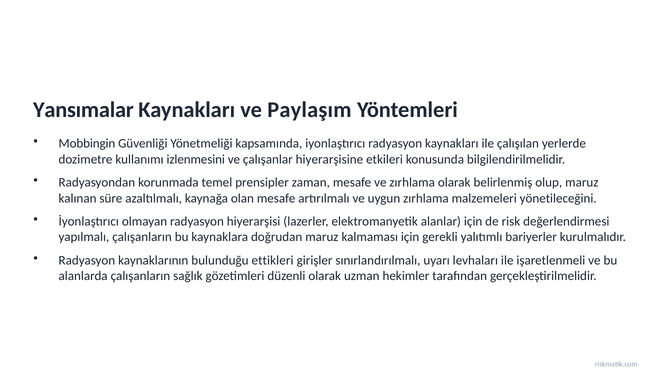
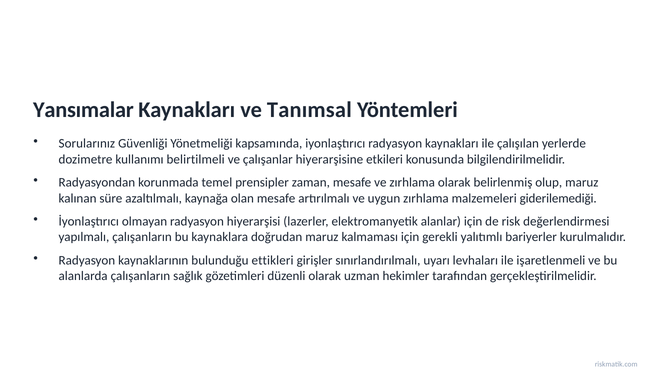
Paylaşım: Paylaşım -> Tanımsal
Mobbingin: Mobbingin -> Sorularınız
izlenmesini: izlenmesini -> belirtilmeli
yönetileceğini: yönetileceğini -> giderilemediği
